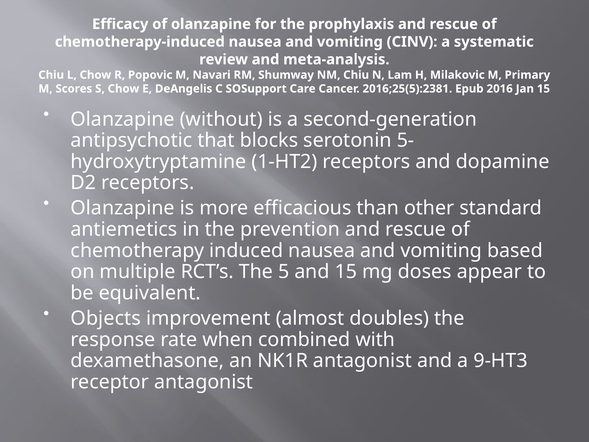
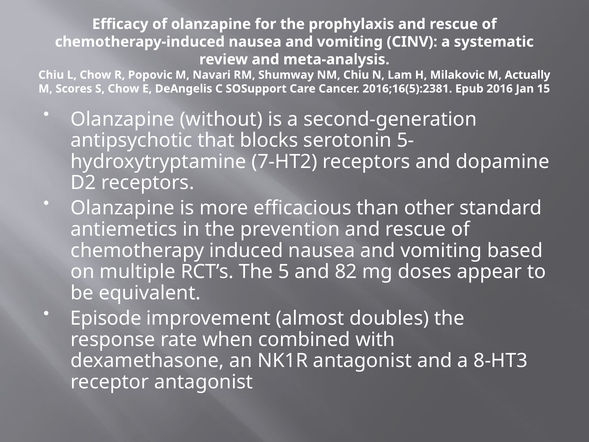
Primary: Primary -> Actually
2016;25(5):2381: 2016;25(5):2381 -> 2016;16(5):2381
1-HT2: 1-HT2 -> 7-HT2
and 15: 15 -> 82
Objects: Objects -> Episode
9-HT3: 9-HT3 -> 8-HT3
